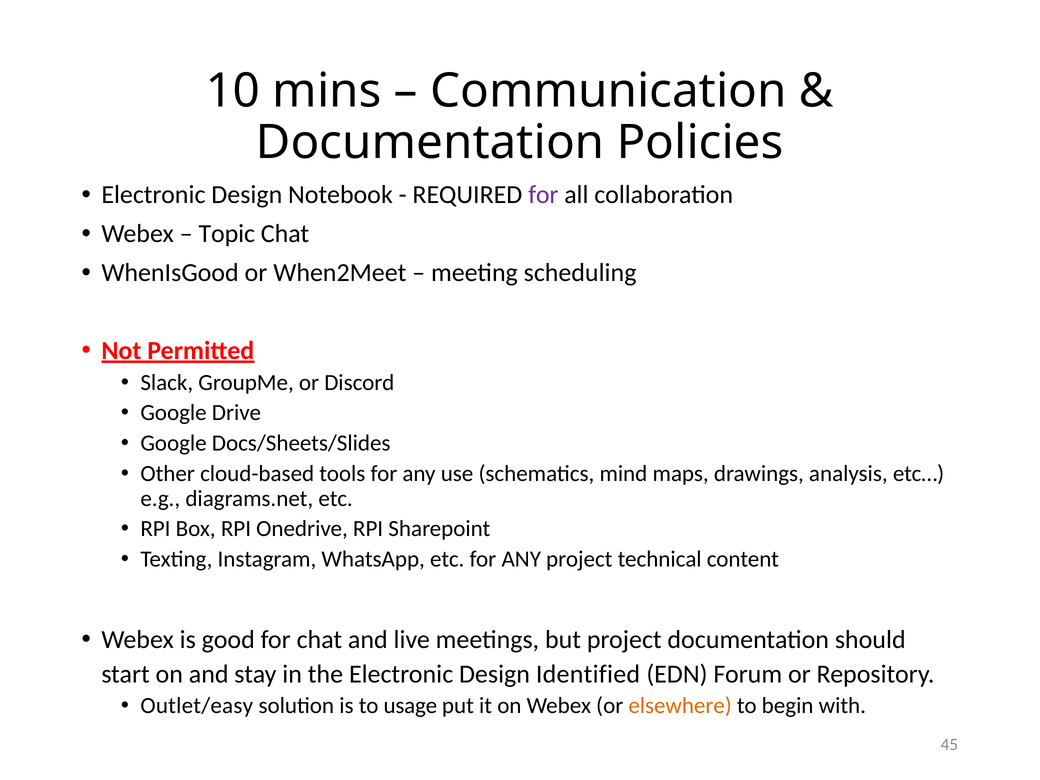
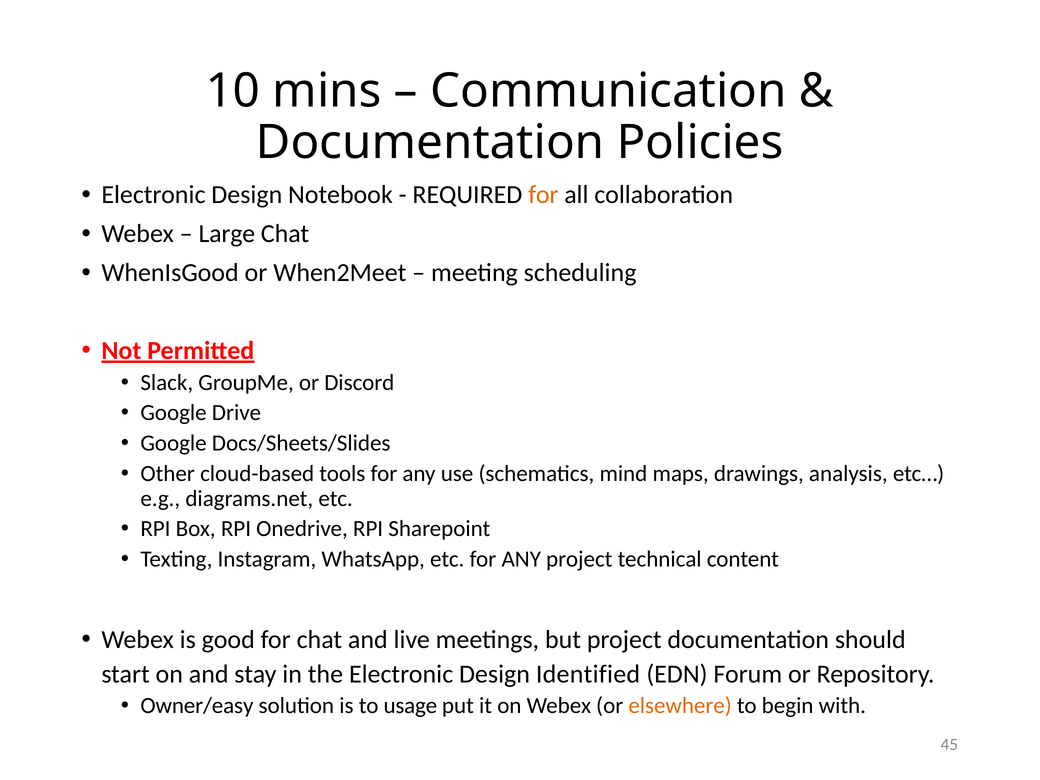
for at (543, 195) colour: purple -> orange
Topic: Topic -> Large
Outlet/easy: Outlet/easy -> Owner/easy
